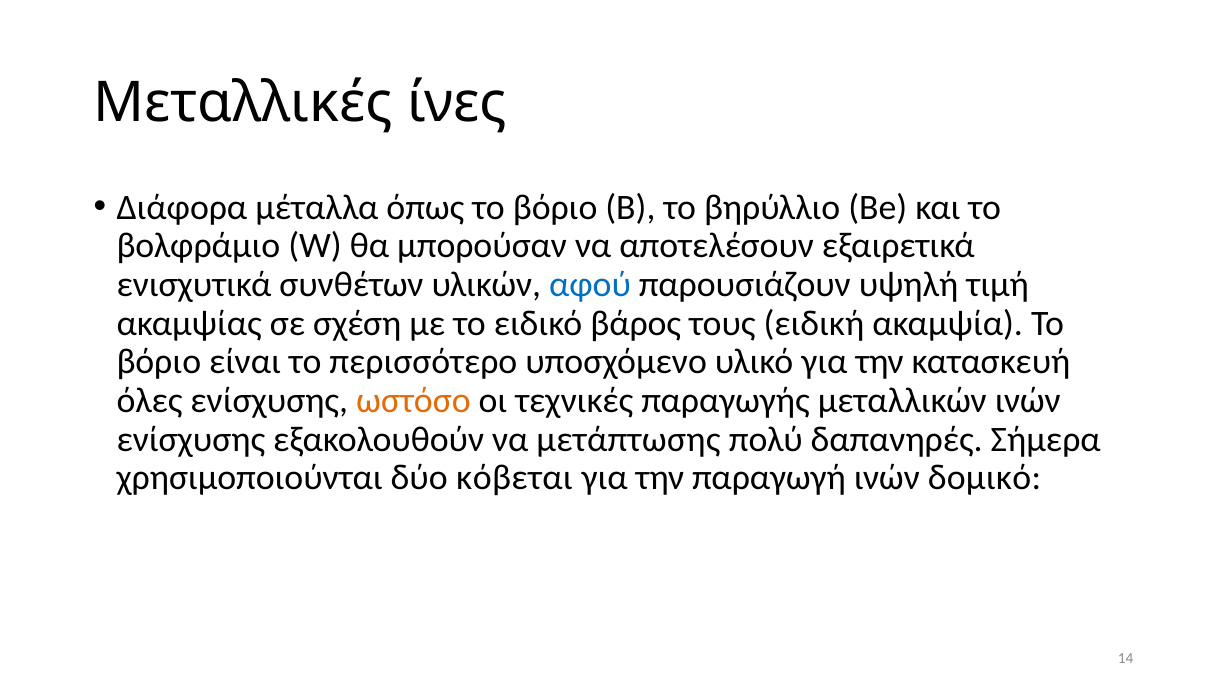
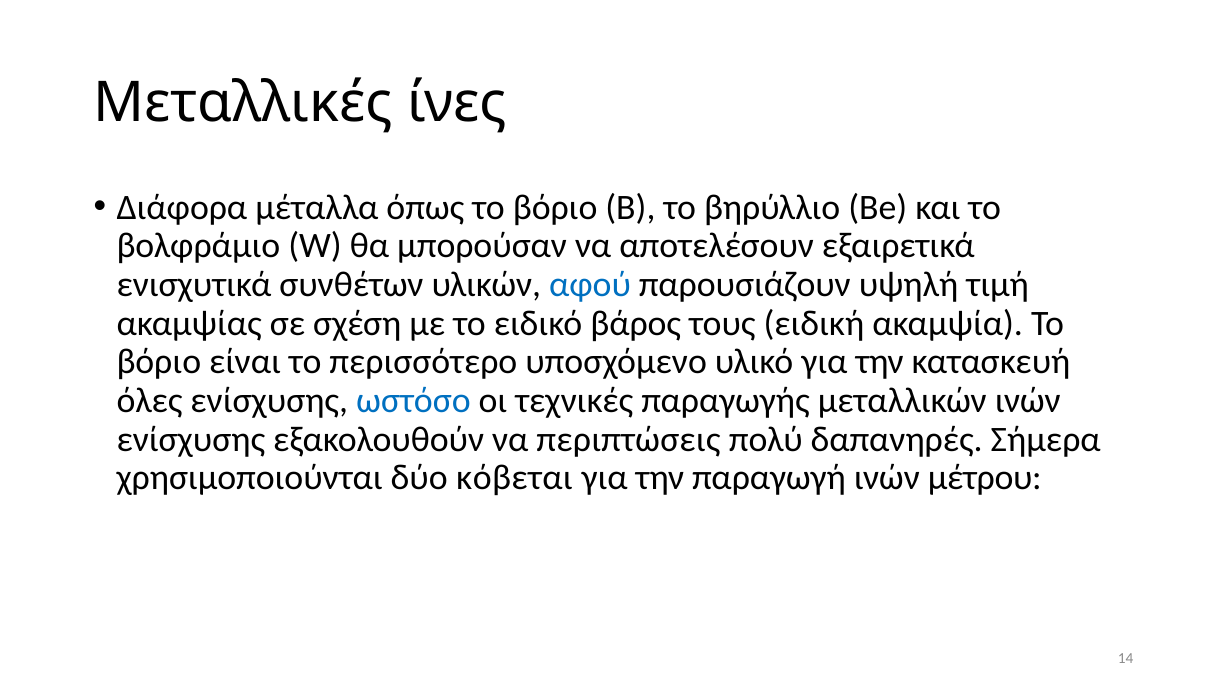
ωστόσο colour: orange -> blue
μετάπτωσης: μετάπτωσης -> περιπτώσεις
δομικό: δομικό -> μέτρου
